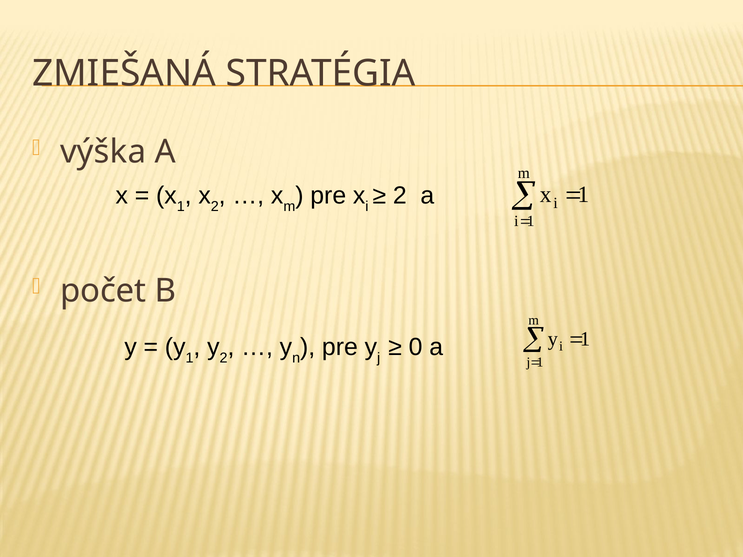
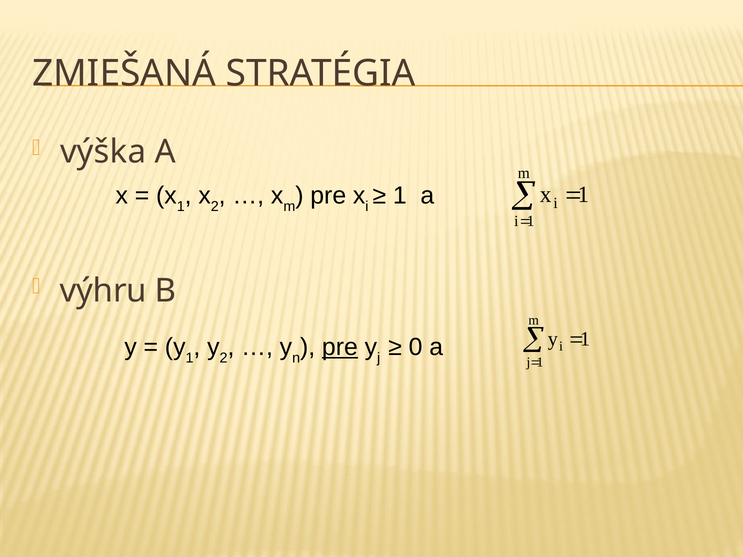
2 at (400, 196): 2 -> 1
počet: počet -> výhru
pre at (340, 347) underline: none -> present
